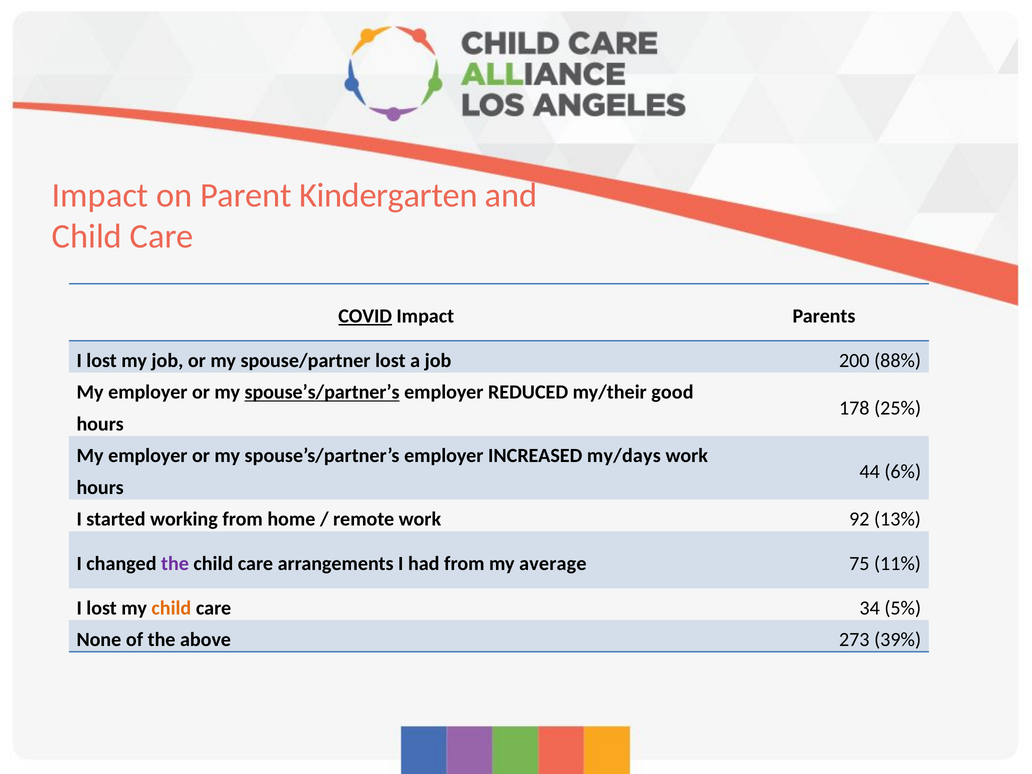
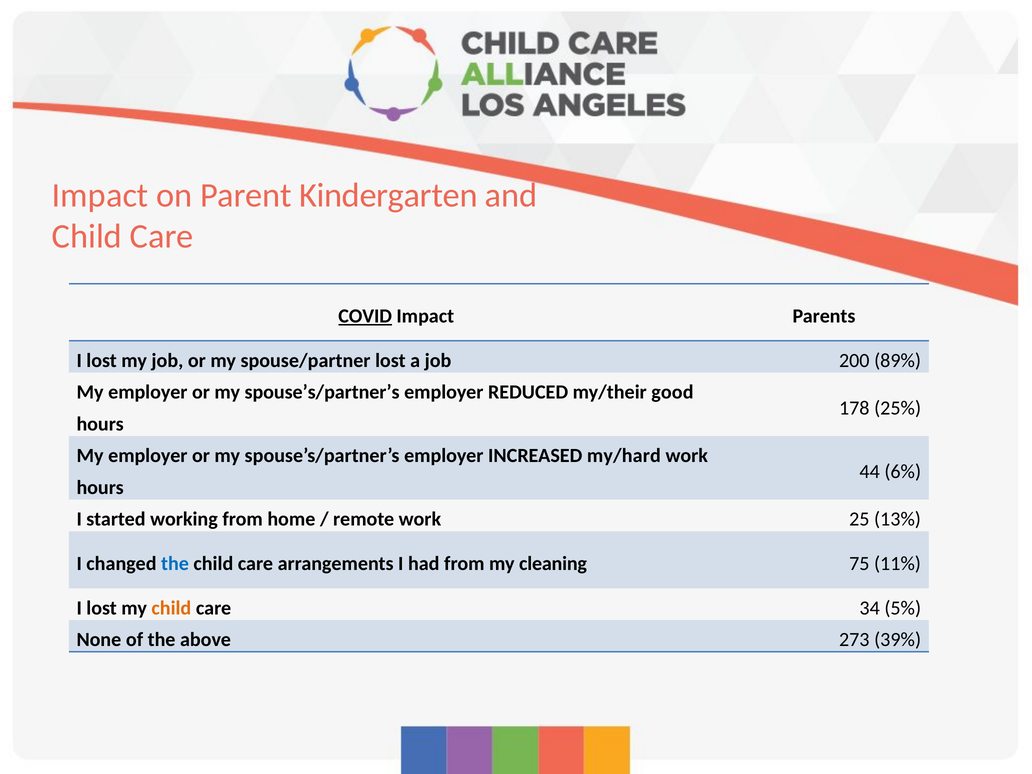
88%: 88% -> 89%
spouse’s/partner’s at (322, 392) underline: present -> none
my/days: my/days -> my/hard
92: 92 -> 25
the at (175, 564) colour: purple -> blue
average: average -> cleaning
